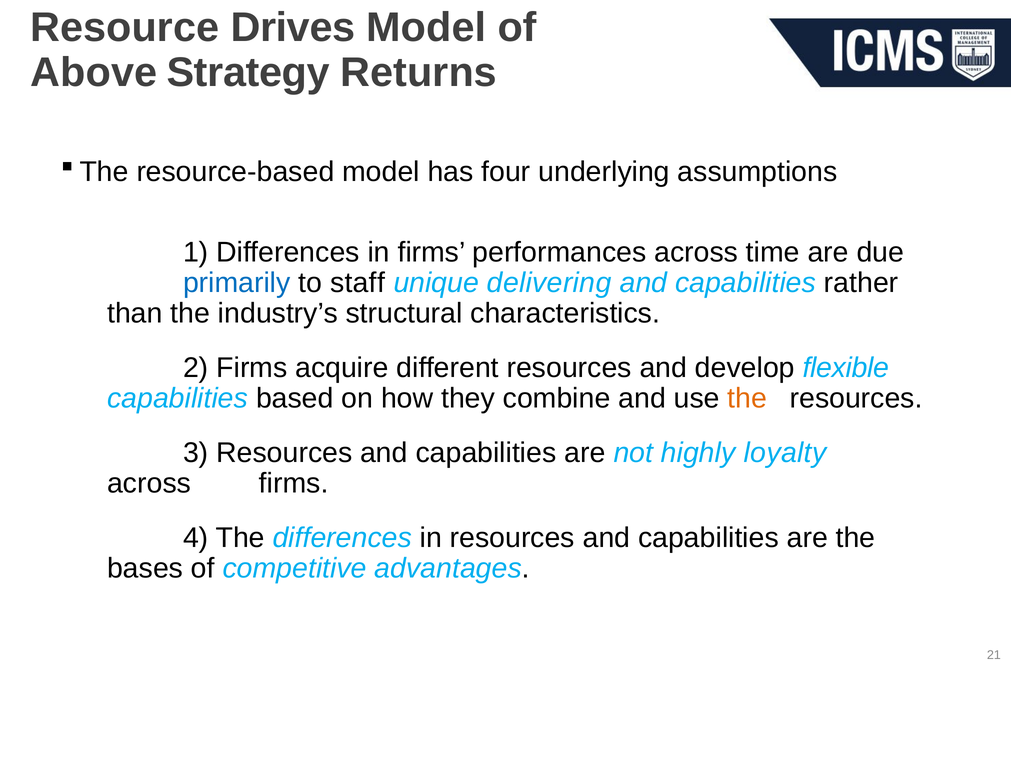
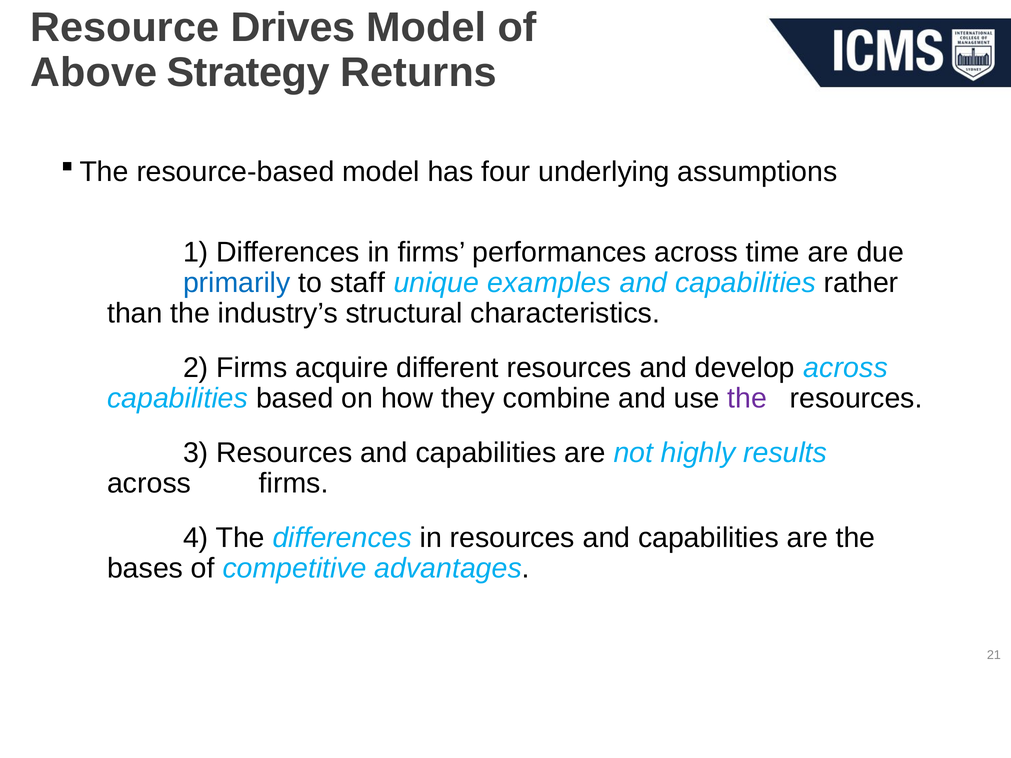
delivering: delivering -> examples
develop flexible: flexible -> across
the at (747, 399) colour: orange -> purple
loyalty: loyalty -> results
